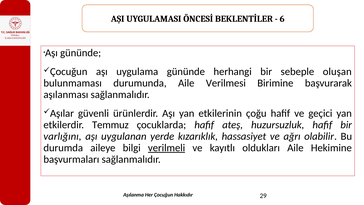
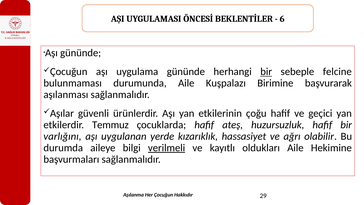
bir at (266, 72) underline: none -> present
oluşan: oluşan -> felcine
Verilmesi: Verilmesi -> Kuşpalazı
